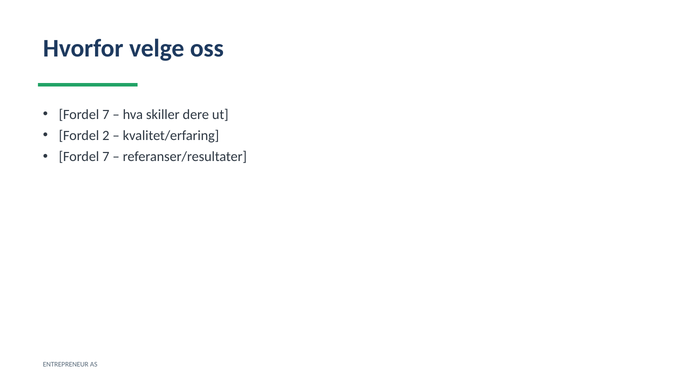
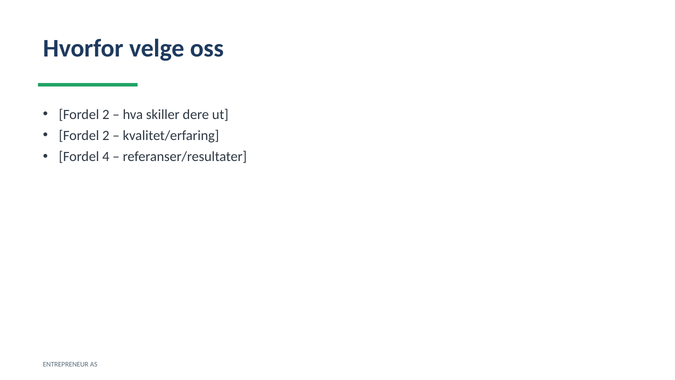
7 at (106, 114): 7 -> 2
7 at (106, 157): 7 -> 4
